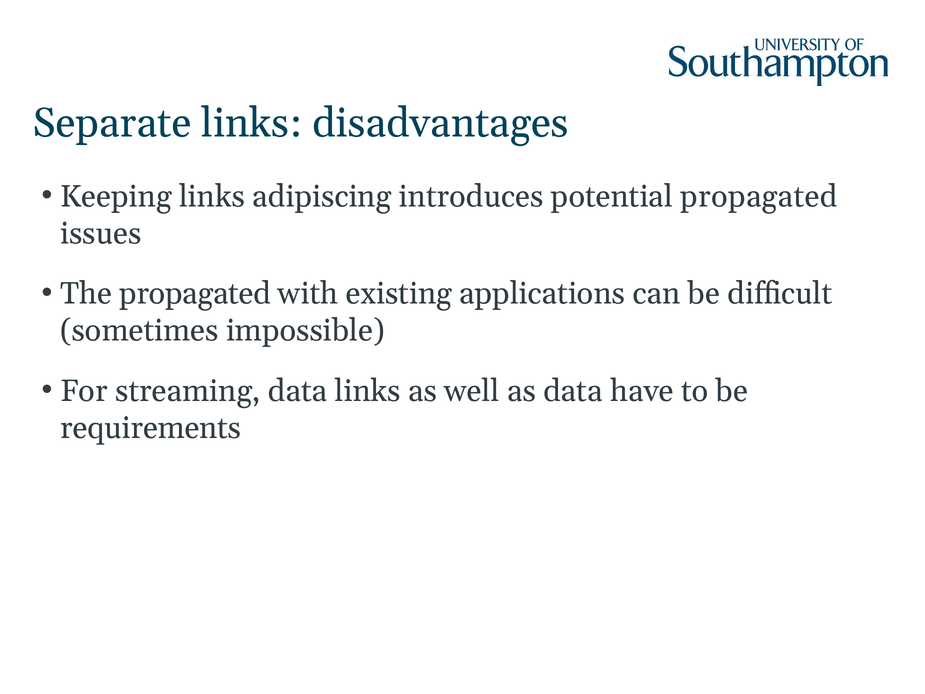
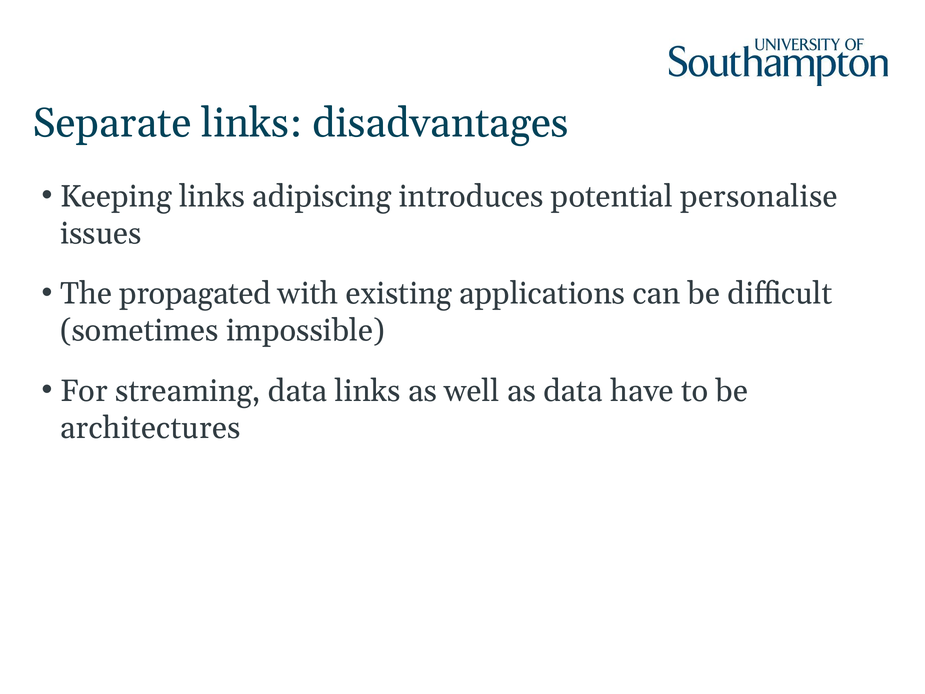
potential propagated: propagated -> personalise
requirements: requirements -> architectures
